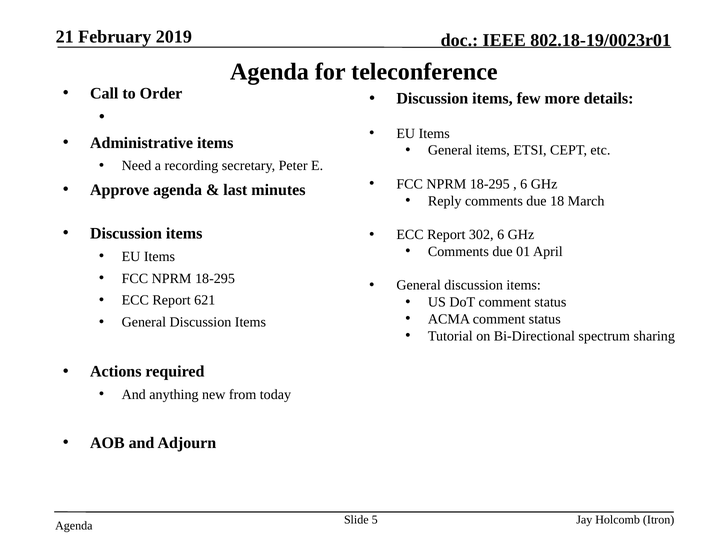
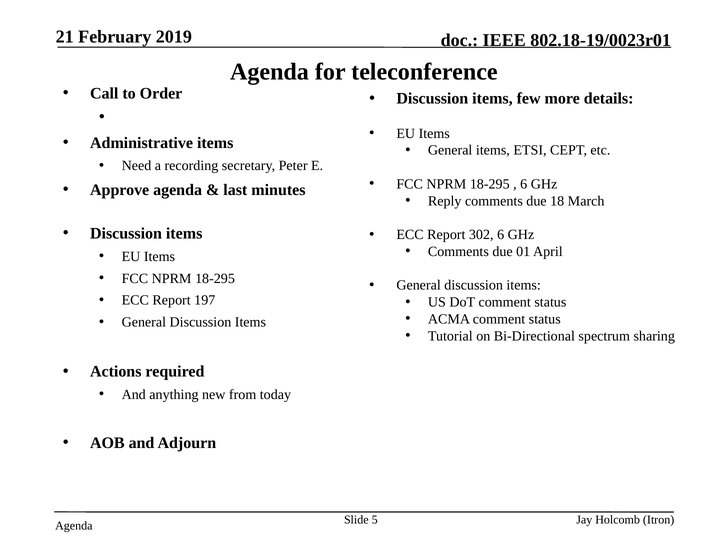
621: 621 -> 197
